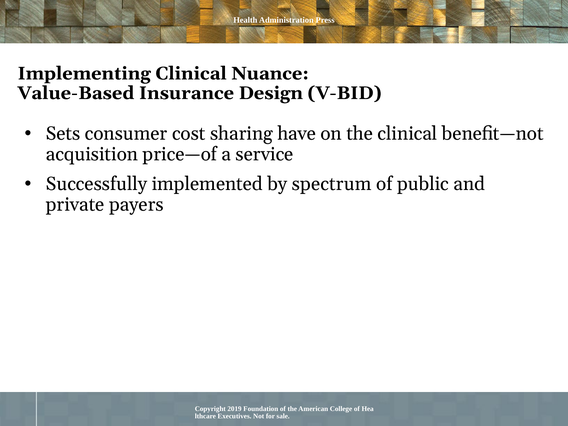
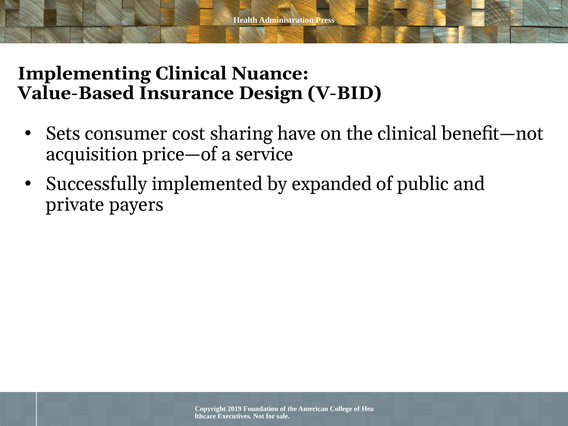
spectrum: spectrum -> expanded
